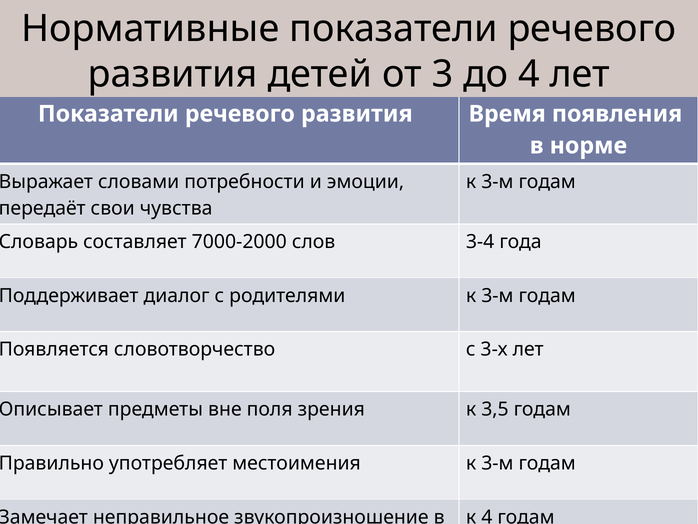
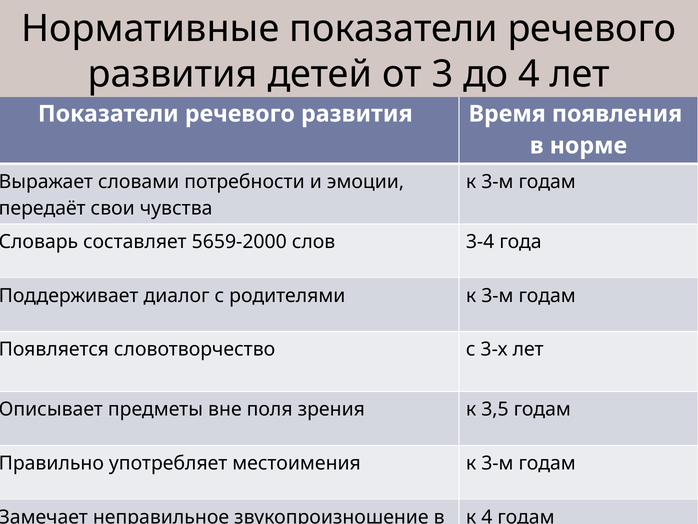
7000-2000: 7000-2000 -> 5659-2000
